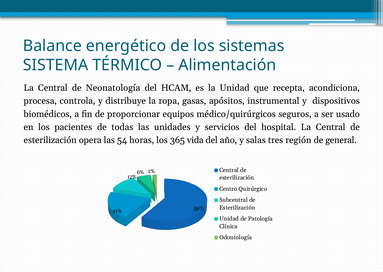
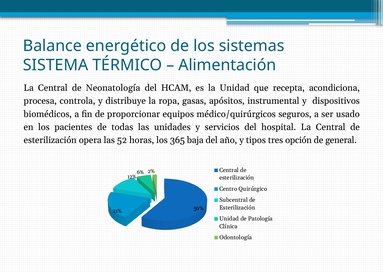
54: 54 -> 52
vida: vida -> baja
salas: salas -> tipos
región: región -> opción
